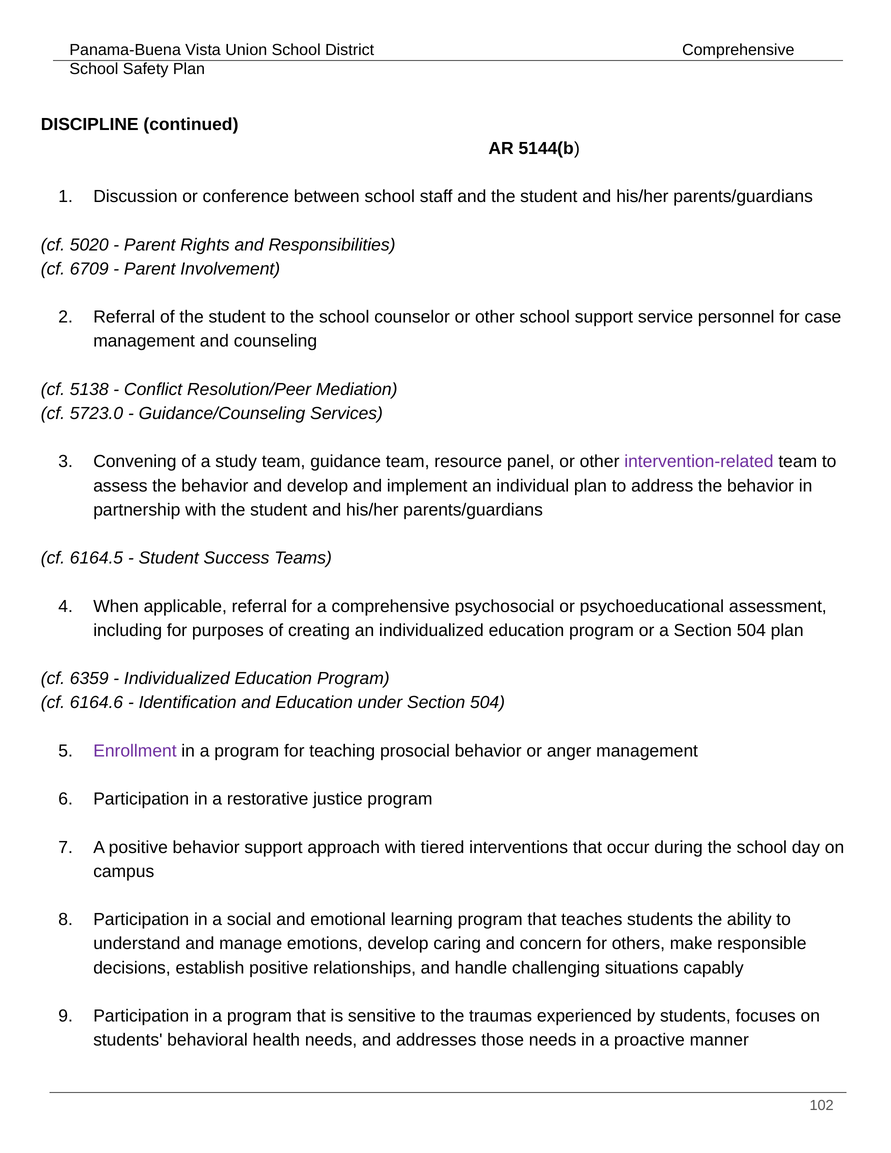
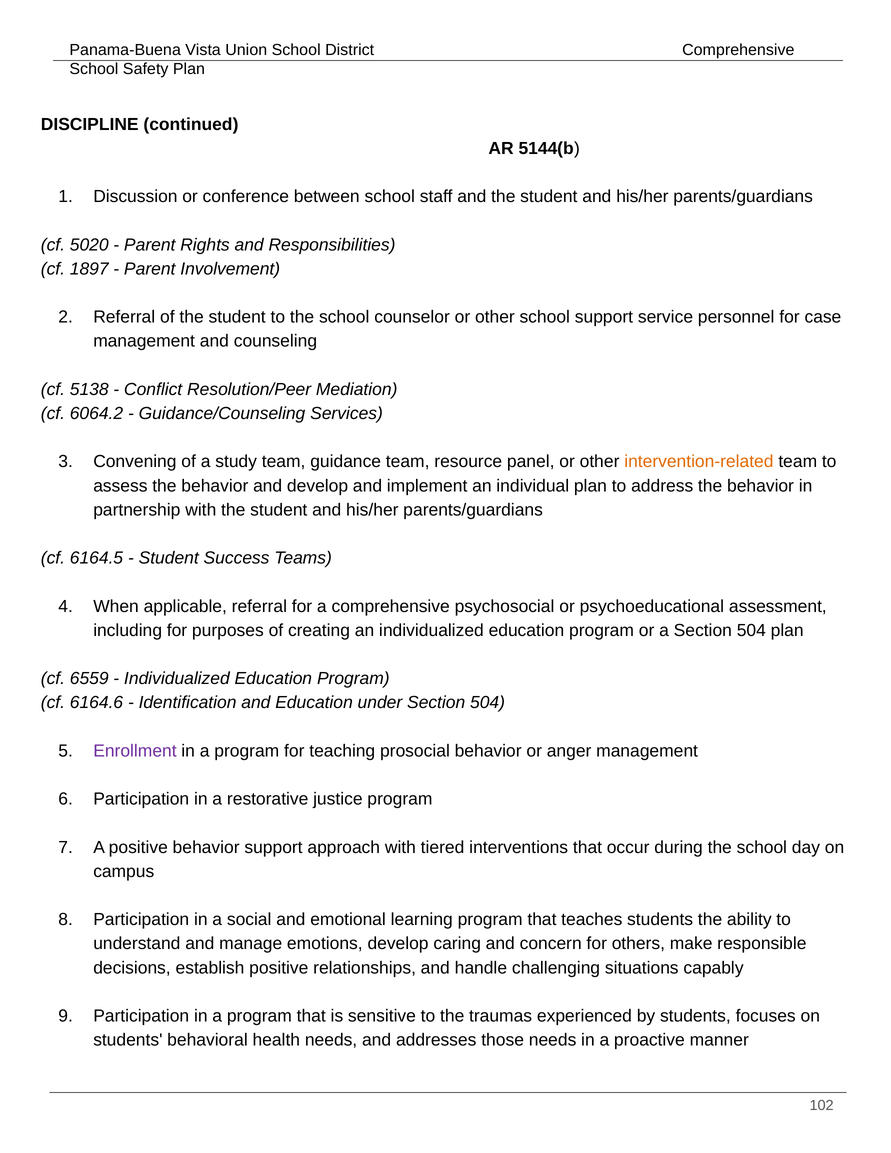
6709: 6709 -> 1897
5723.0: 5723.0 -> 6064.2
intervention-related colour: purple -> orange
6359: 6359 -> 6559
